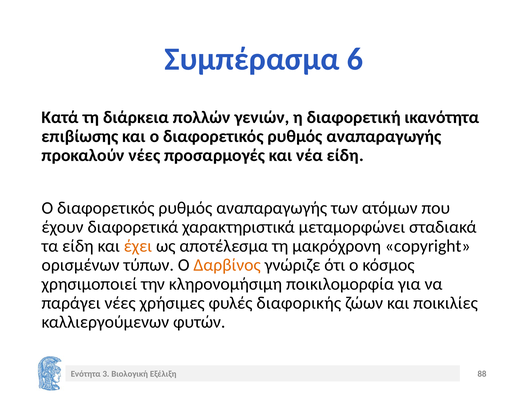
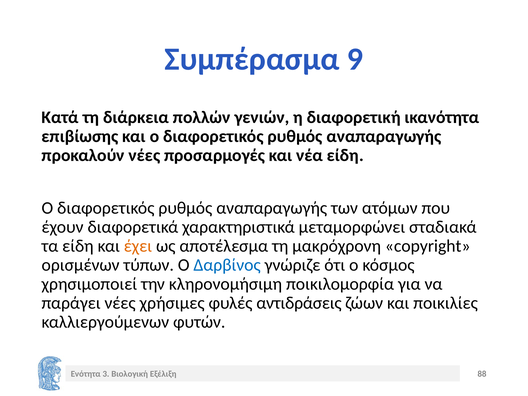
6: 6 -> 9
Δαρβίνος colour: orange -> blue
διαφορικής: διαφορικής -> αντιδράσεις
